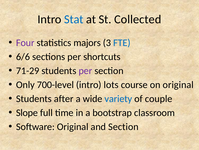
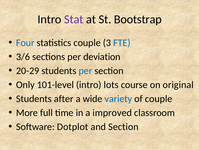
Stat colour: blue -> purple
Collected: Collected -> Bootstrap
Four colour: purple -> blue
statistics majors: majors -> couple
6/6: 6/6 -> 3/6
shortcuts: shortcuts -> deviation
71-29: 71-29 -> 20-29
per at (85, 70) colour: purple -> blue
700-level: 700-level -> 101-level
Slope: Slope -> More
bootstrap: bootstrap -> improved
Software Original: Original -> Dotplot
